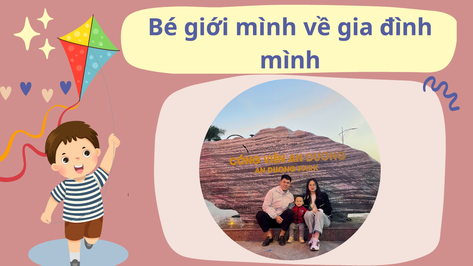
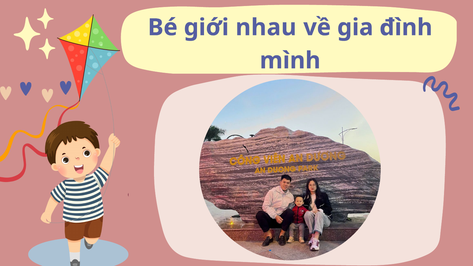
giới mình: mình -> nhau
